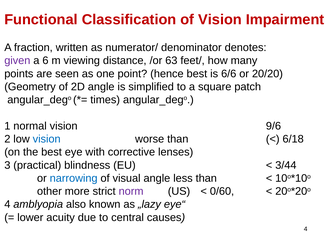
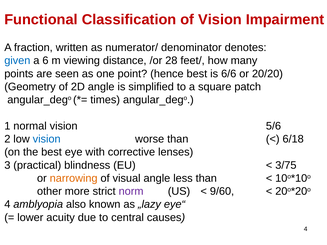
given colour: purple -> blue
63: 63 -> 28
9/6: 9/6 -> 5/6
3/44: 3/44 -> 3/75
narrowing colour: blue -> orange
0/60: 0/60 -> 9/60
